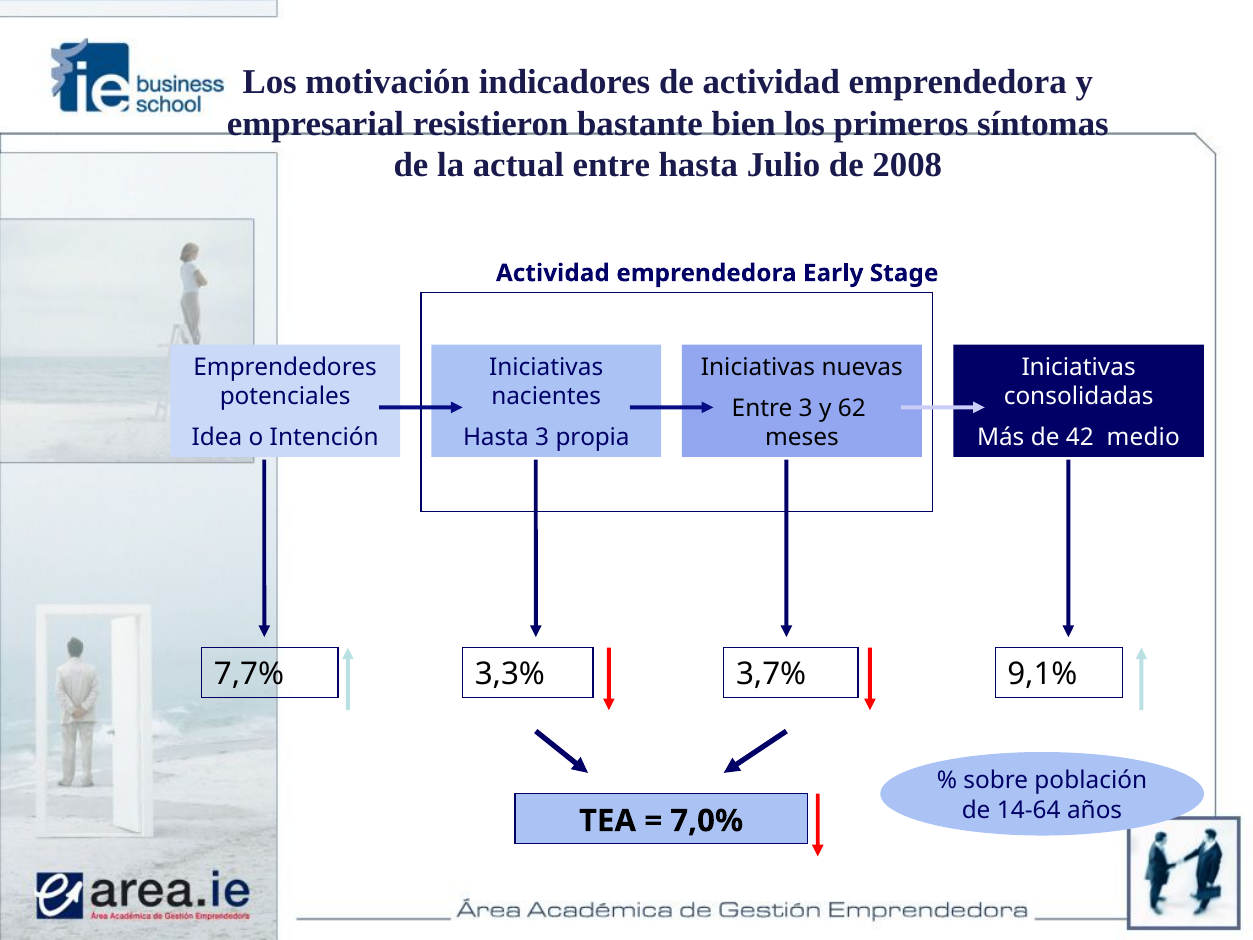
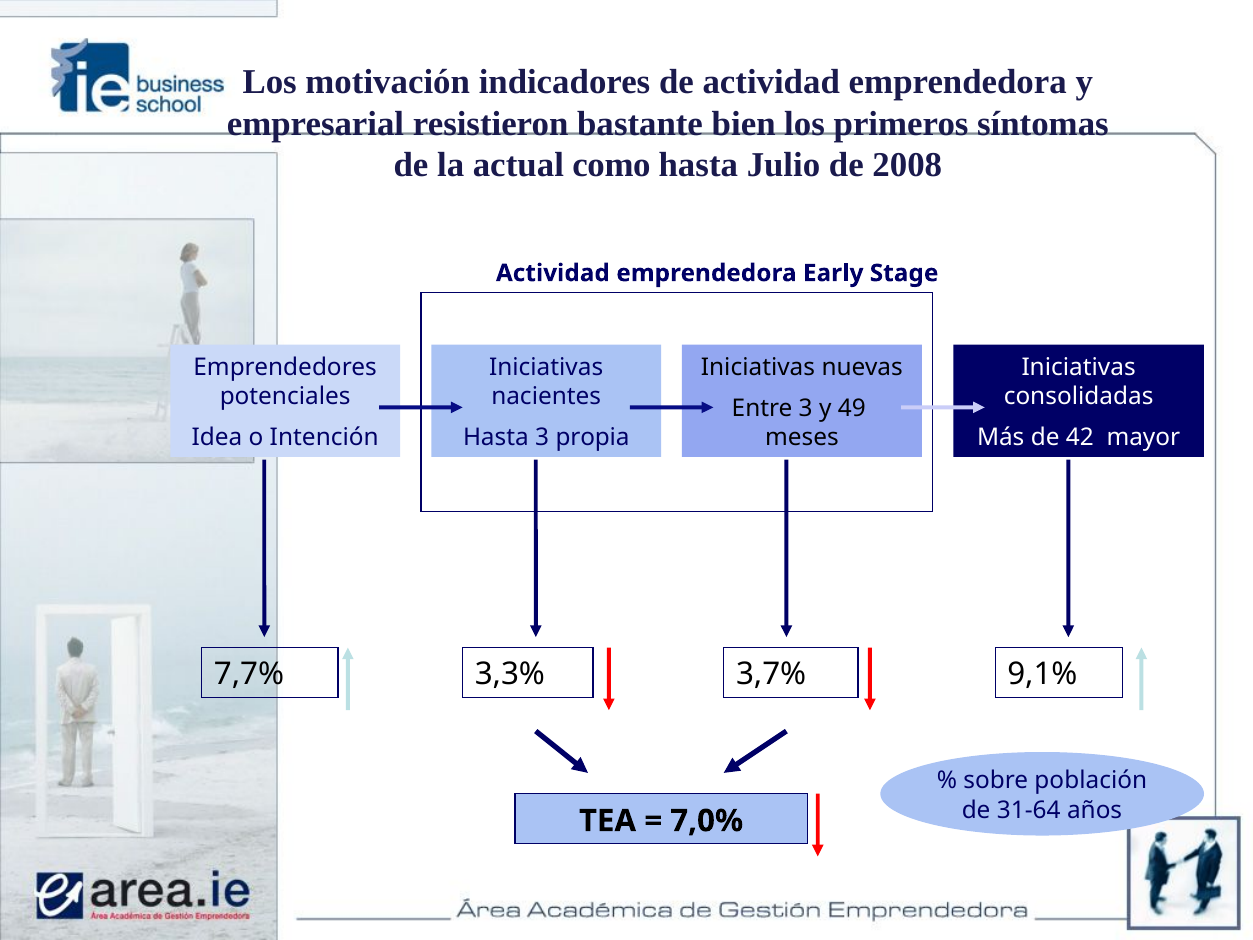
actual entre: entre -> como
62: 62 -> 49
medio: medio -> mayor
14-64: 14-64 -> 31-64
